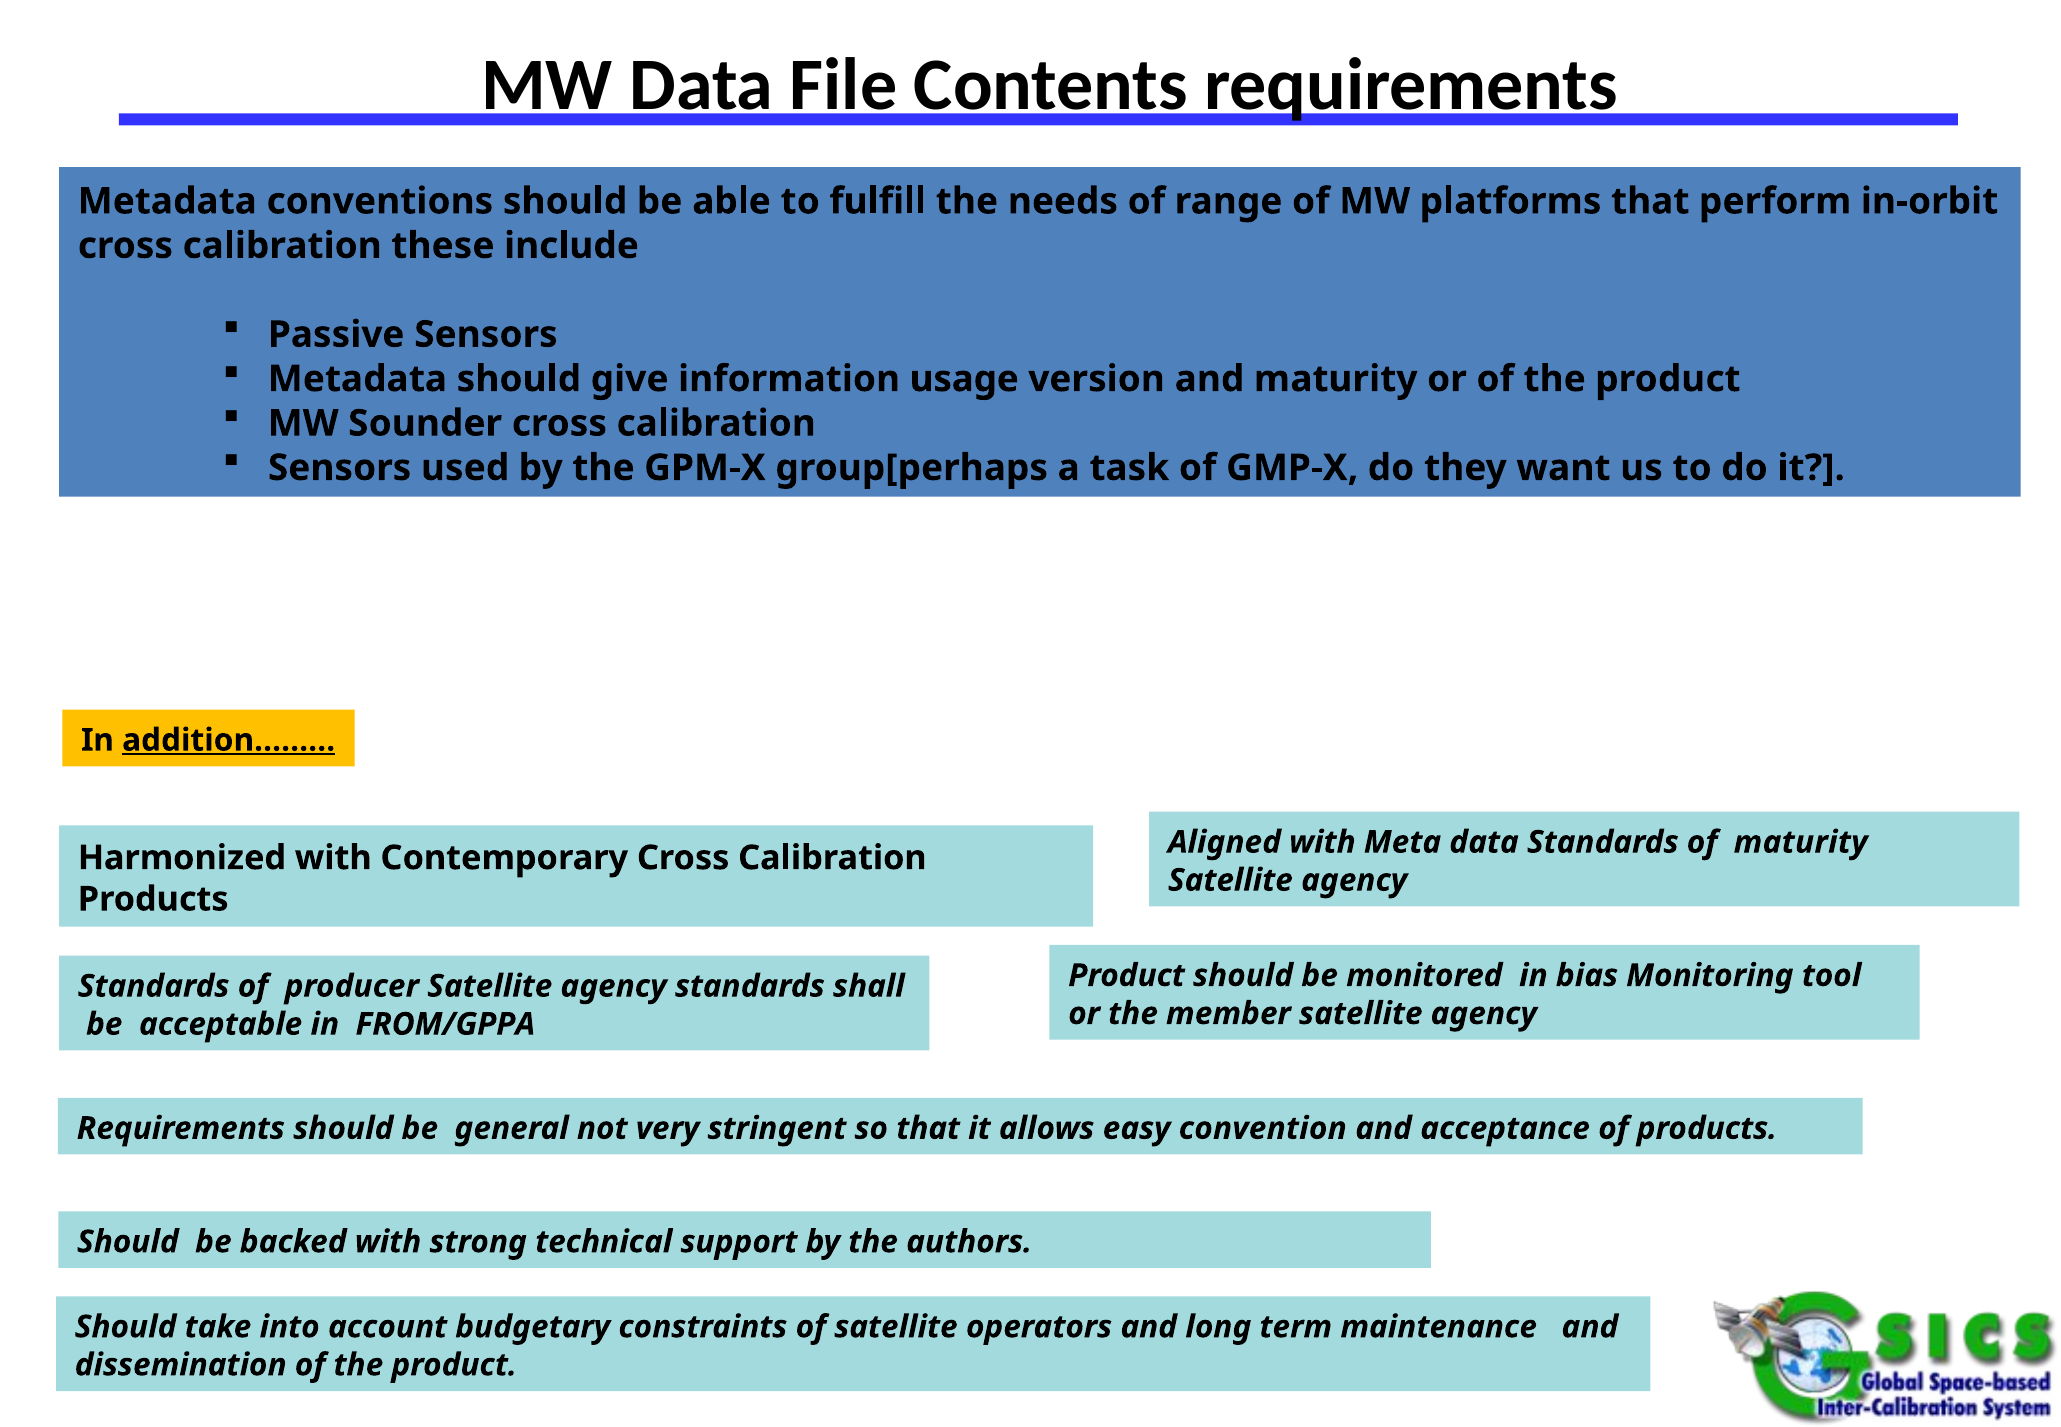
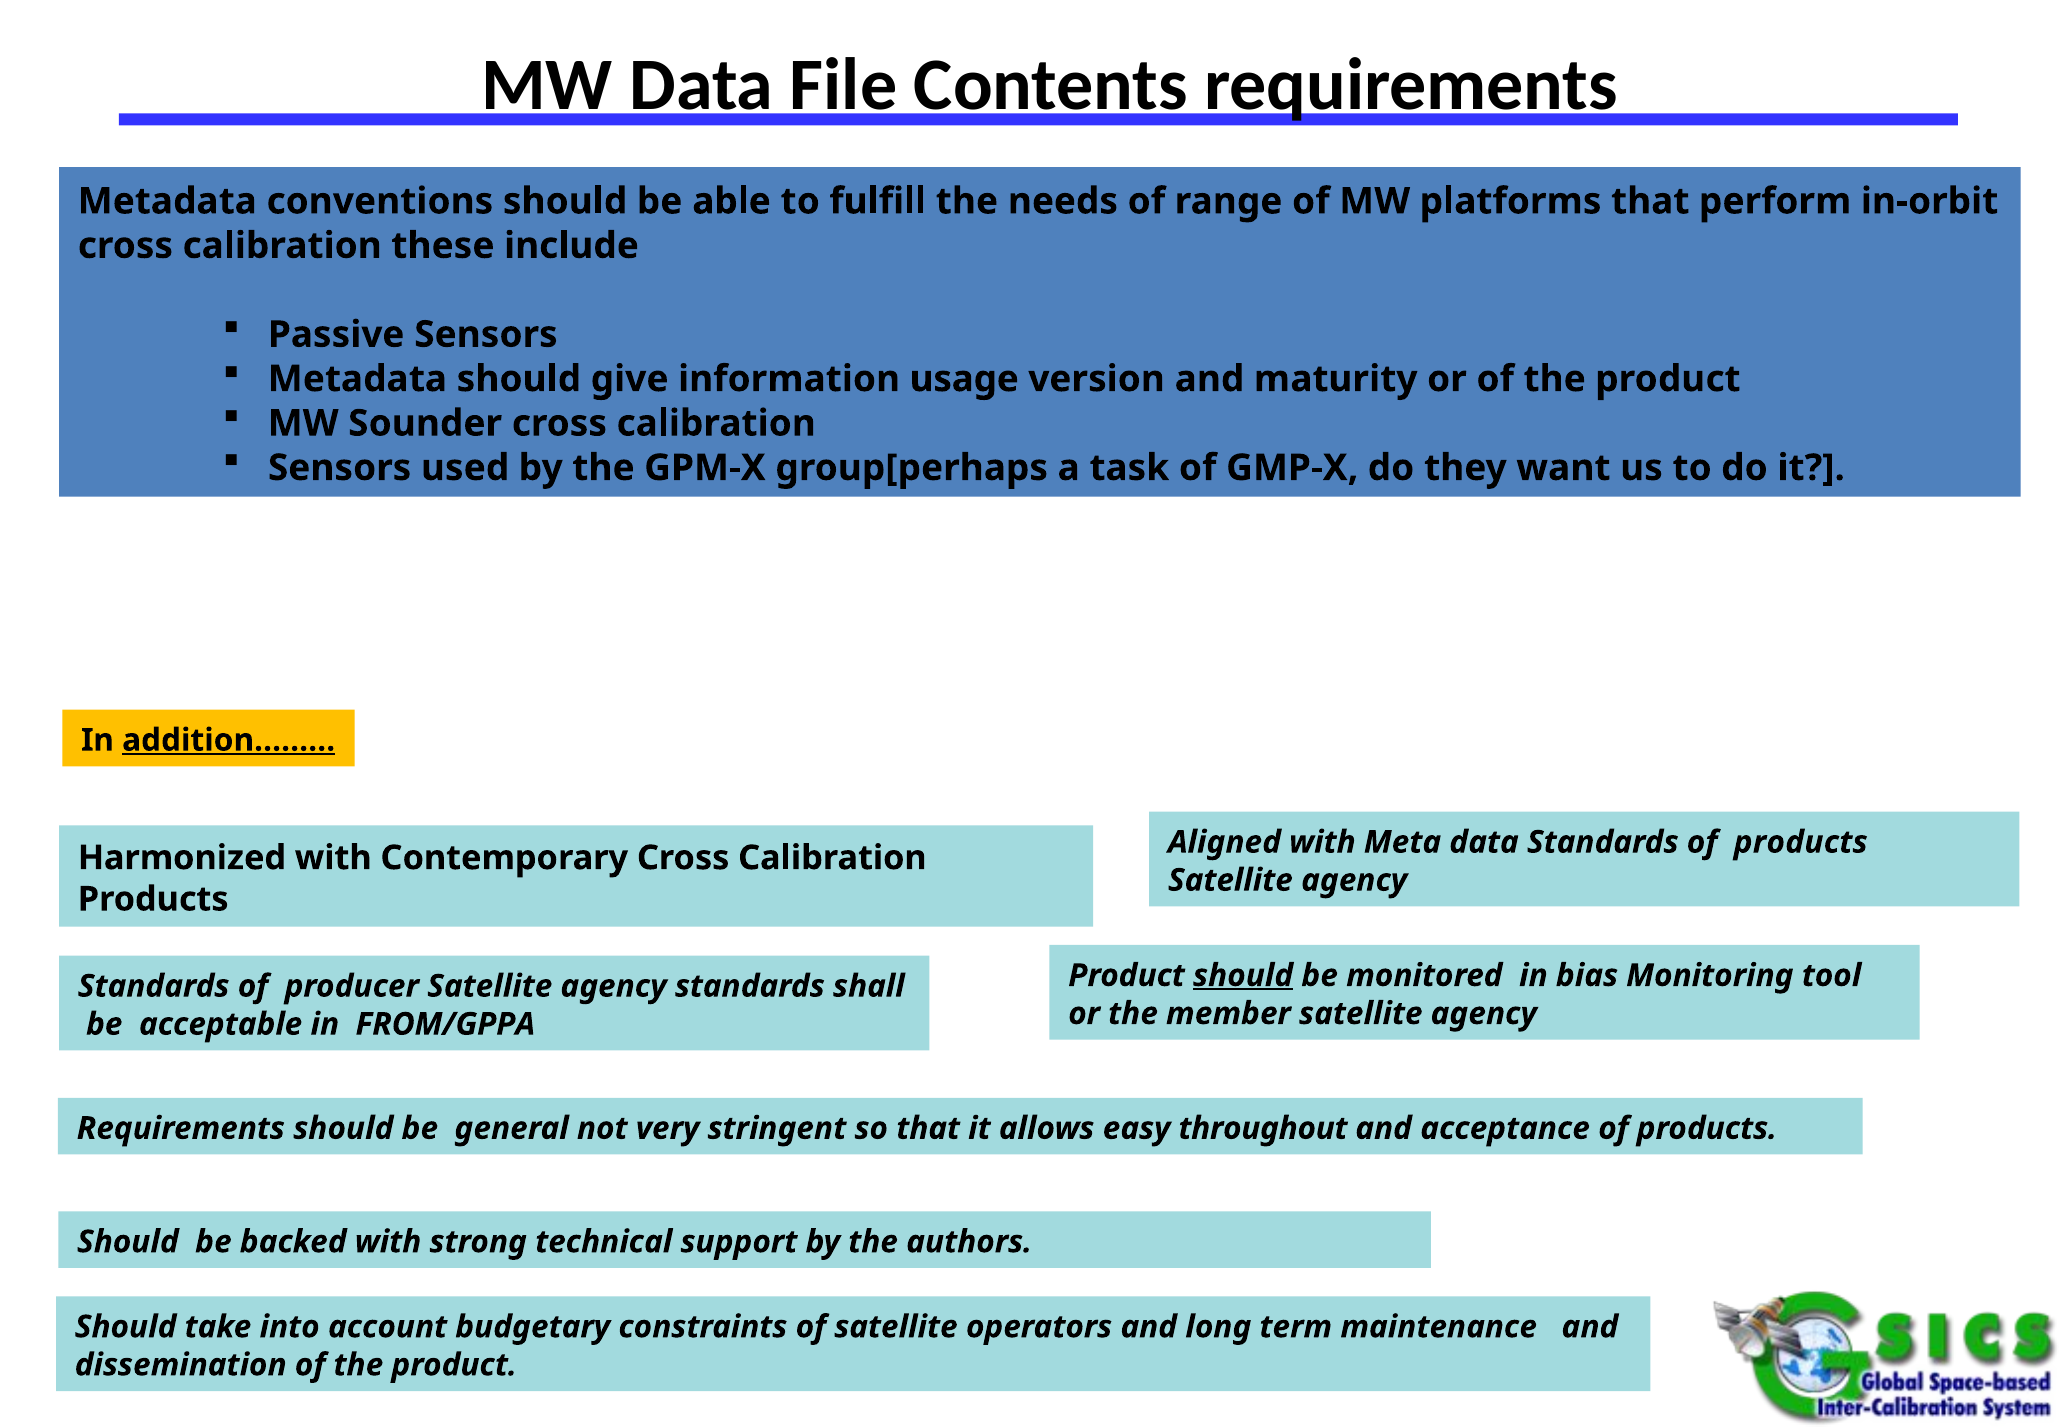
Standards of maturity: maturity -> products
should at (1243, 975) underline: none -> present
convention: convention -> throughout
